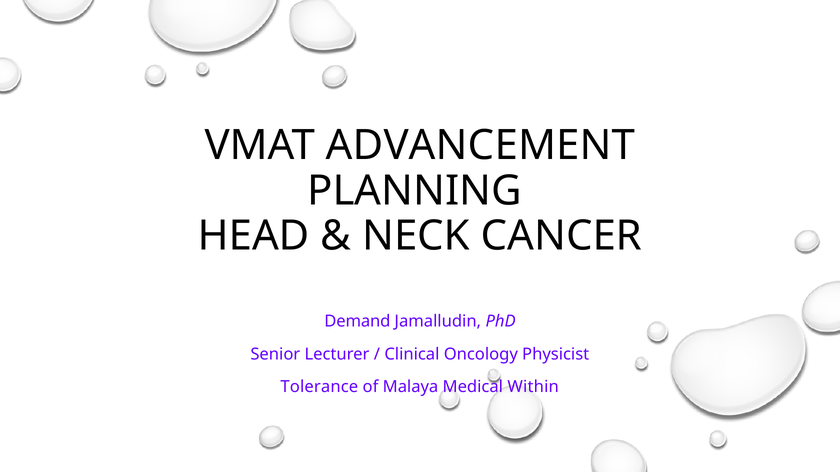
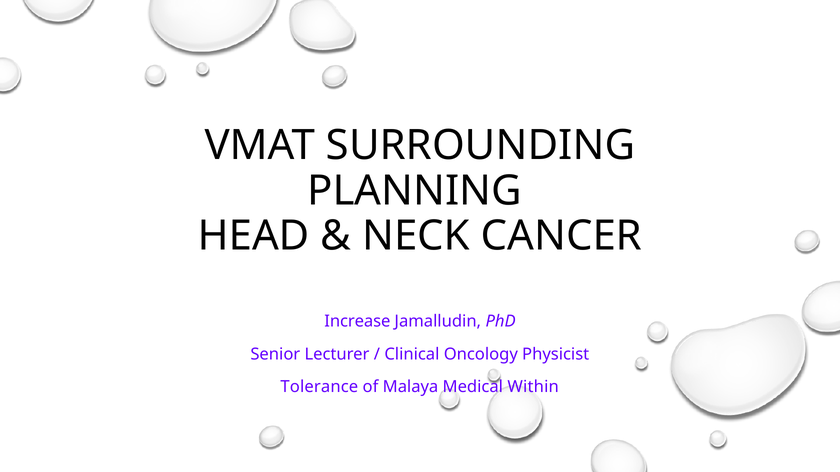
ADVANCEMENT: ADVANCEMENT -> SURROUNDING
Demand: Demand -> Increase
